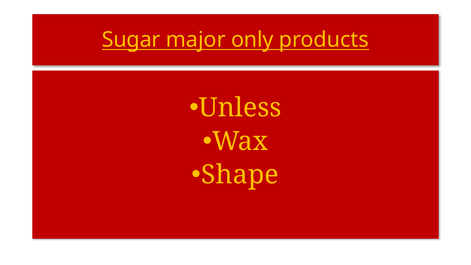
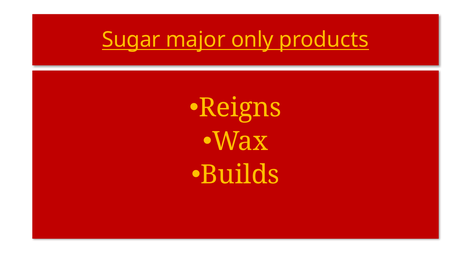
Unless: Unless -> Reigns
Shape: Shape -> Builds
